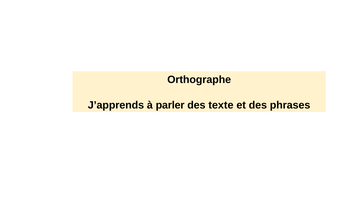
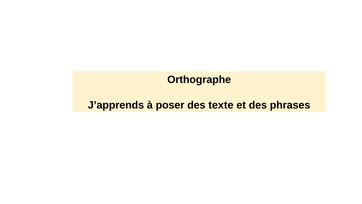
parler: parler -> poser
